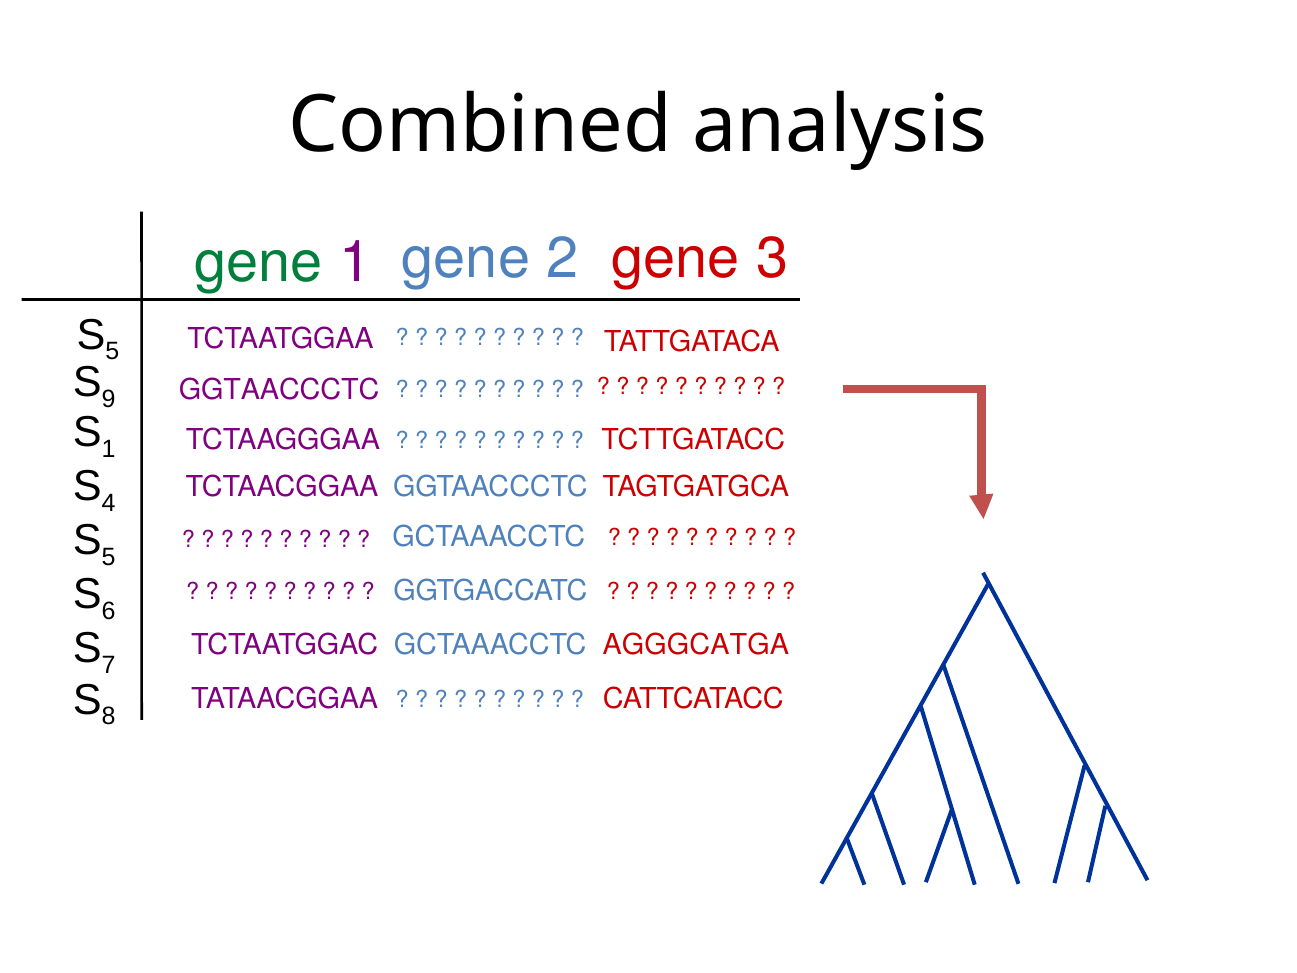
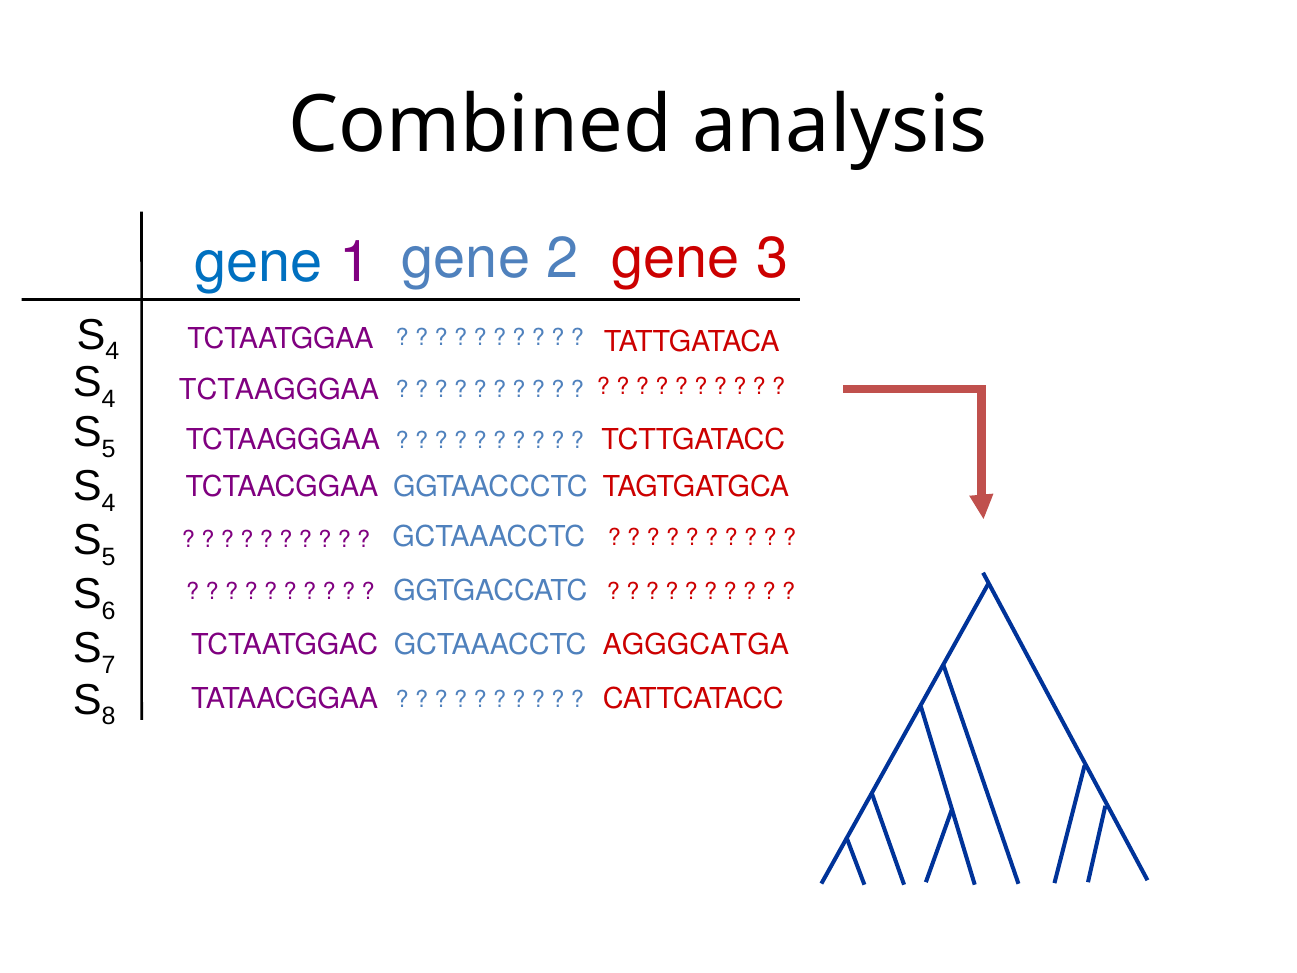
gene at (259, 262) colour: green -> blue
5 at (112, 352): 5 -> 4
9 at (108, 399): 9 -> 4
GGTAACCCTC at (279, 390): GGTAACCCTC -> TCTAAGGGAA
1 at (108, 449): 1 -> 5
